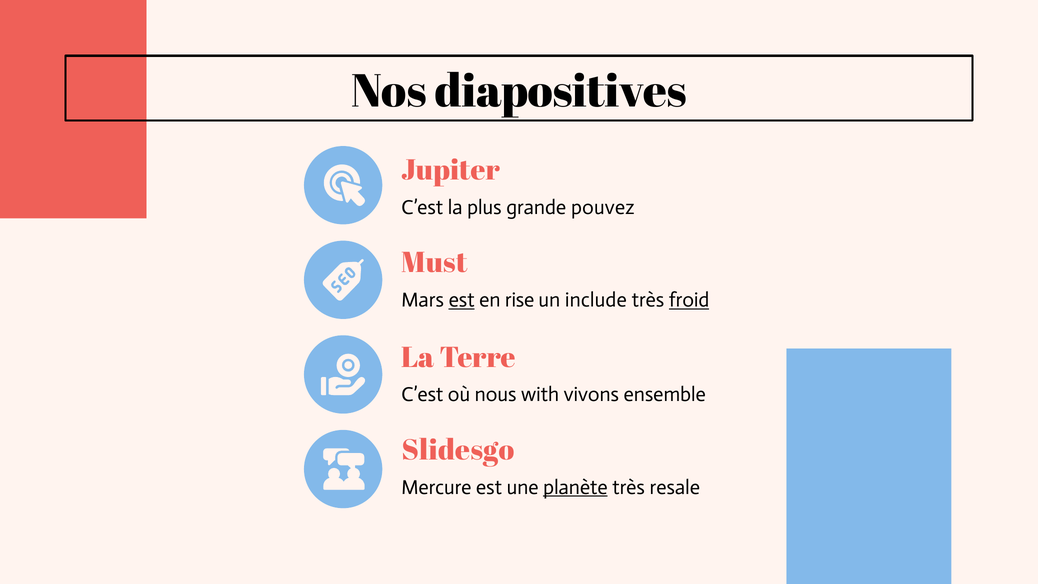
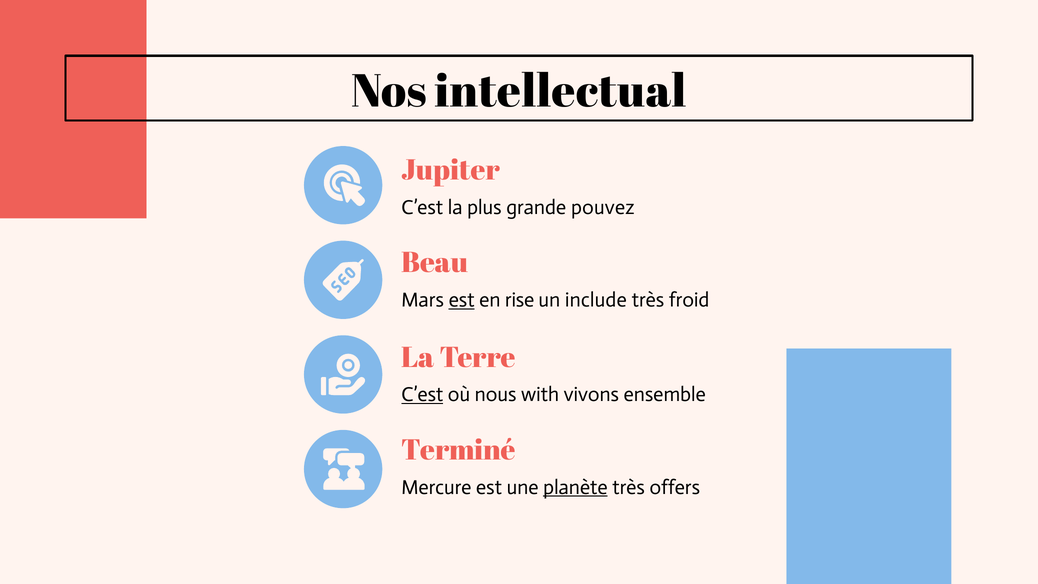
diapositives: diapositives -> intellectual
Must: Must -> Beau
froid underline: present -> none
C’est at (422, 395) underline: none -> present
Slidesgo: Slidesgo -> Terminé
resale: resale -> offers
